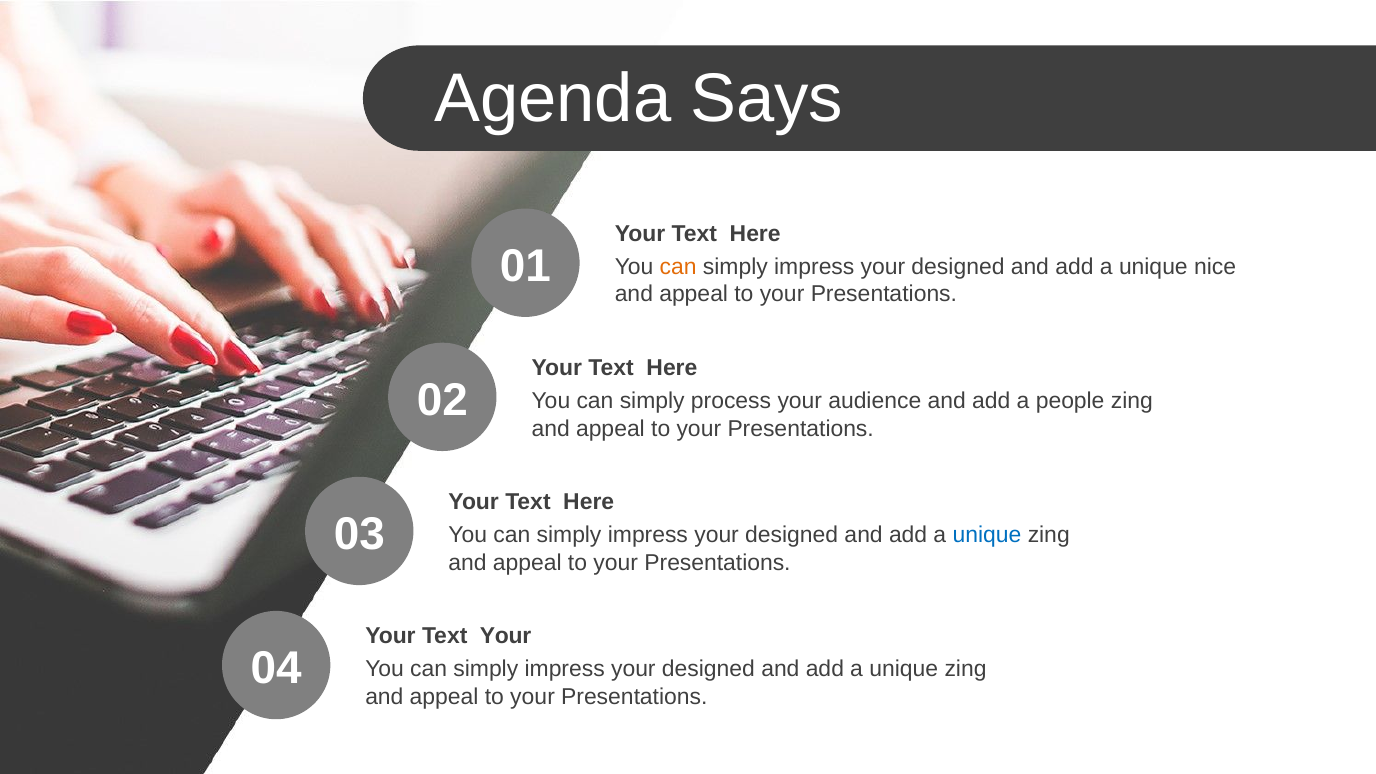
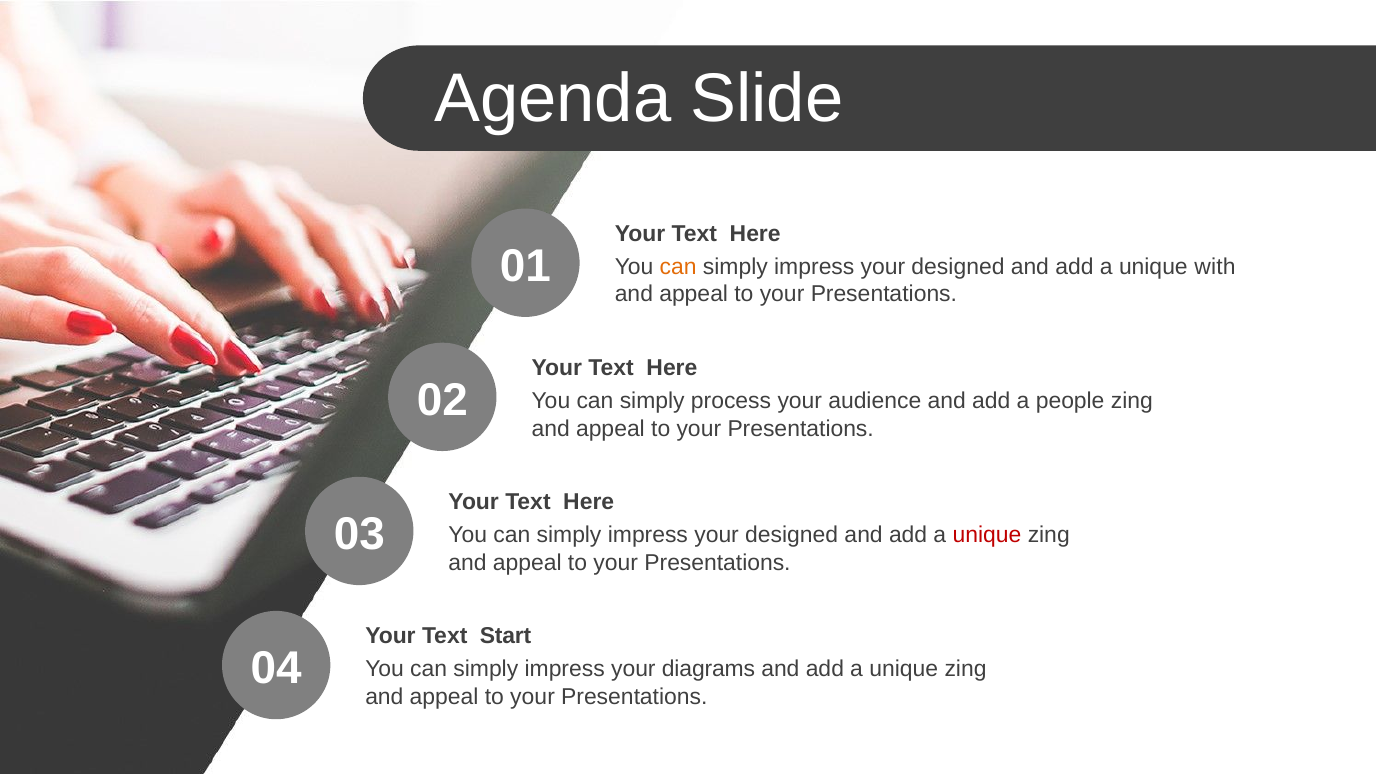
Says: Says -> Slide
nice: nice -> with
unique at (987, 535) colour: blue -> red
Text Your: Your -> Start
designed at (708, 669): designed -> diagrams
